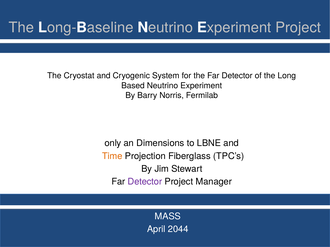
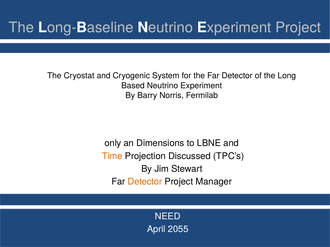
Fiberglass: Fiberglass -> Discussed
Detector at (145, 182) colour: purple -> orange
MASS: MASS -> NEED
2044: 2044 -> 2055
